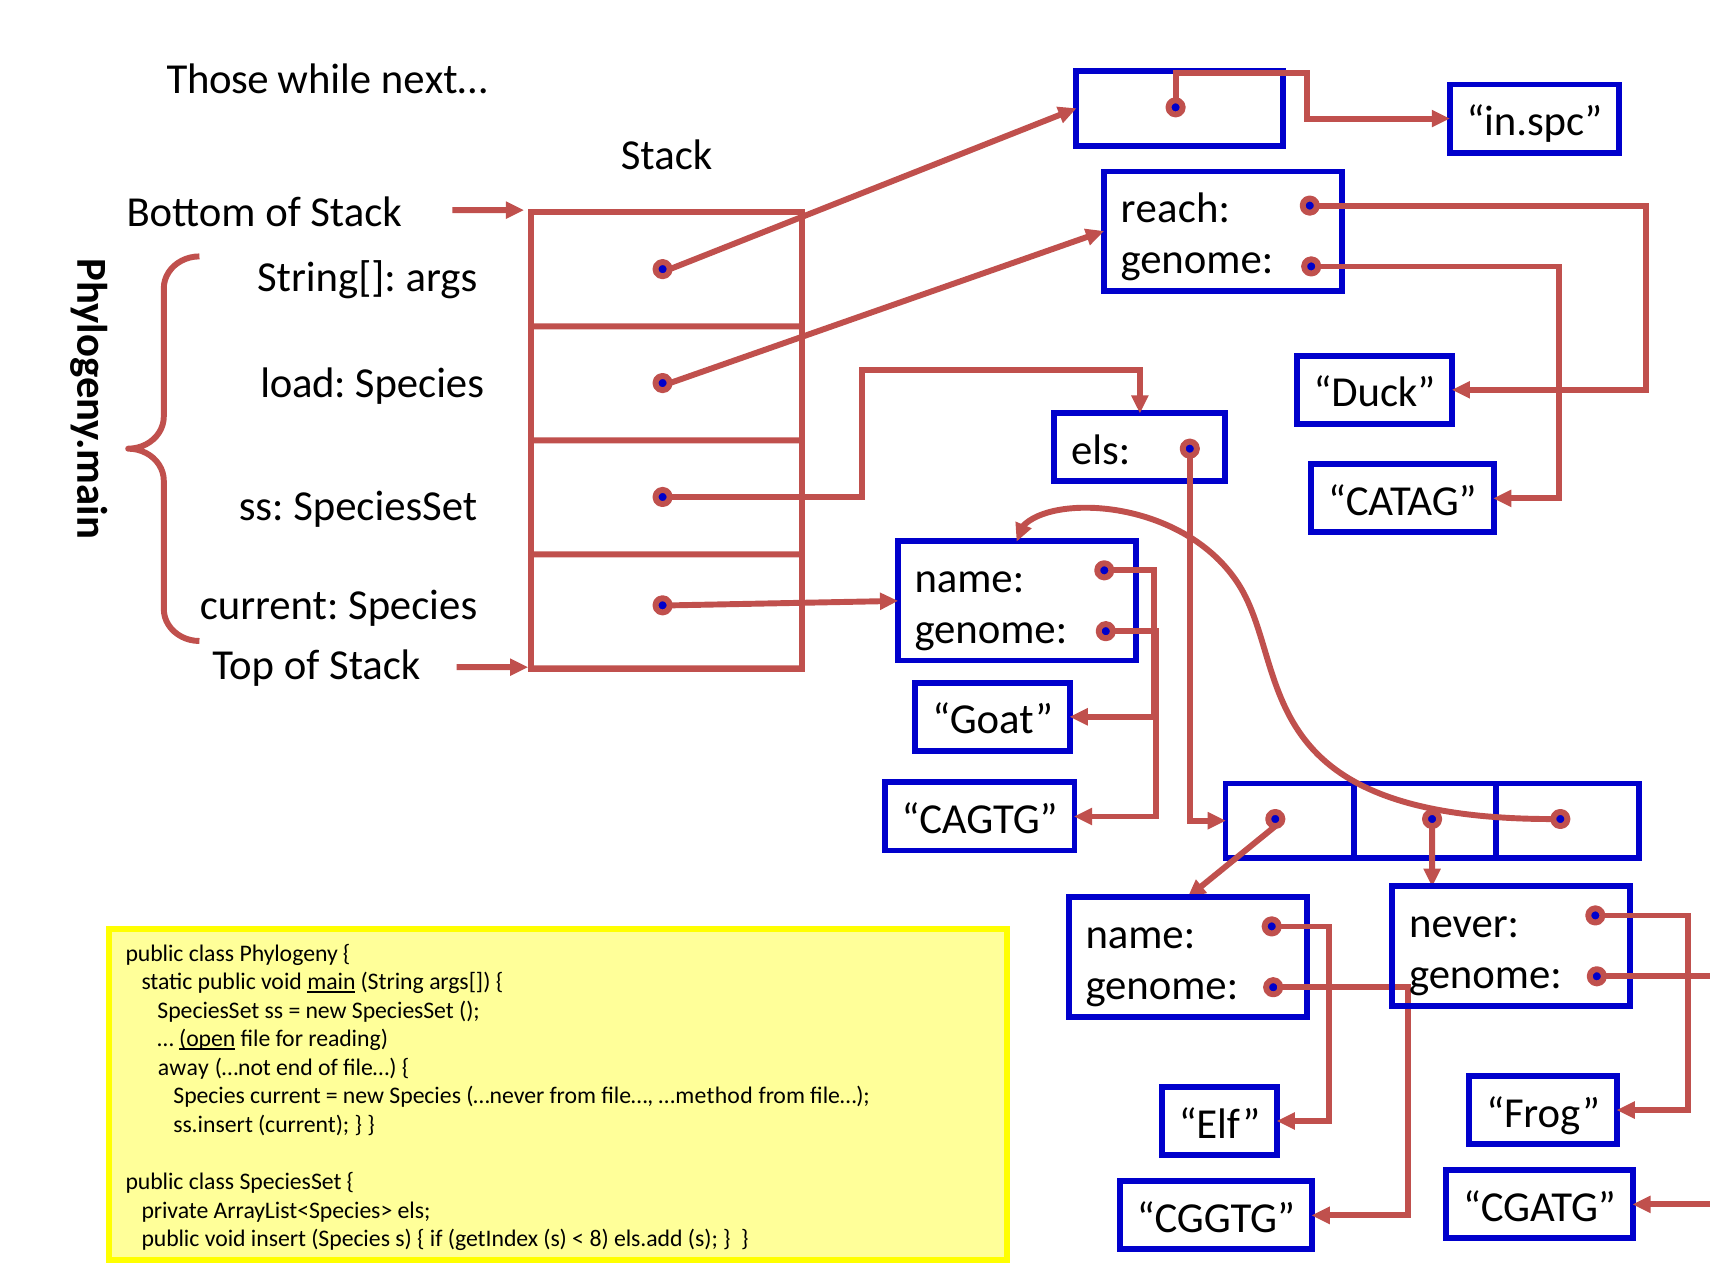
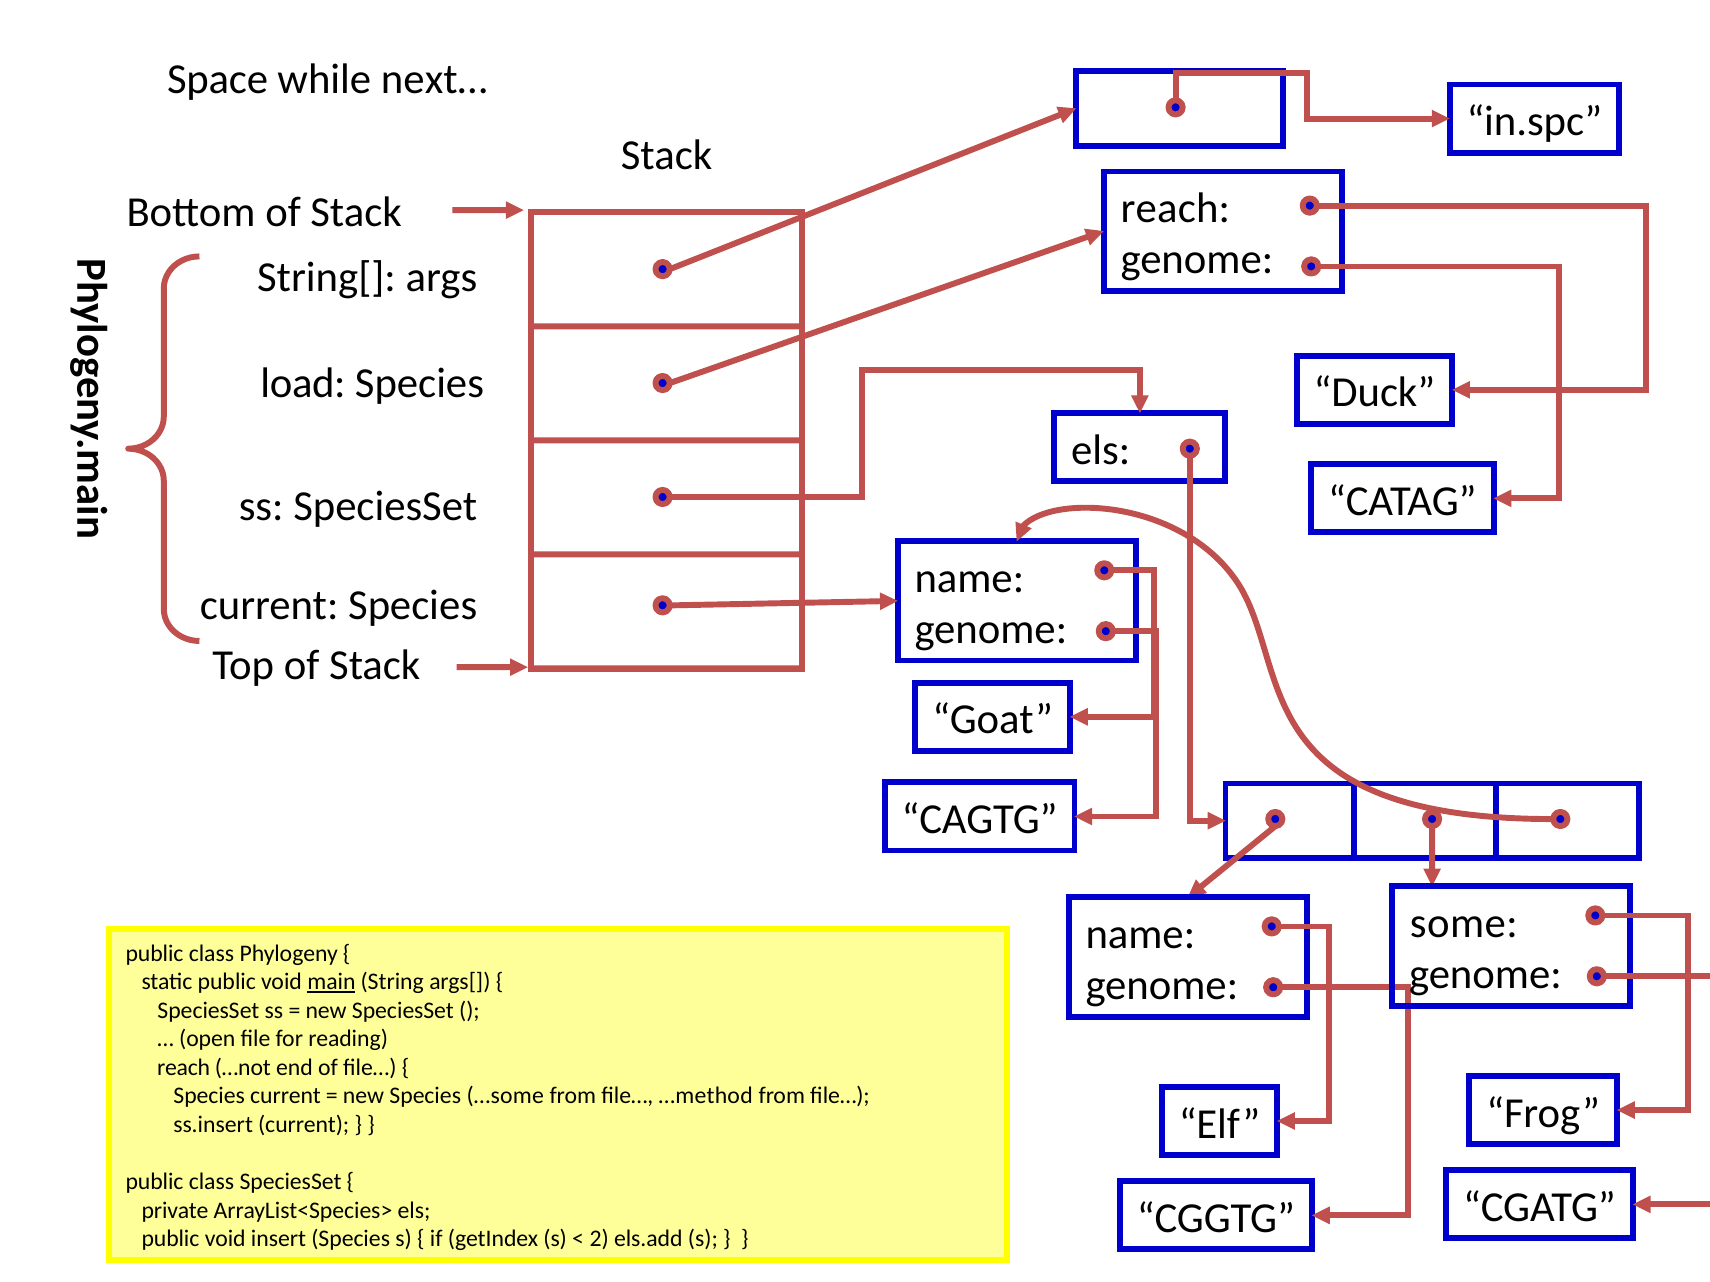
Those: Those -> Space
never: never -> some
open underline: present -> none
away at (183, 1068): away -> reach
…never: …never -> …some
8: 8 -> 2
